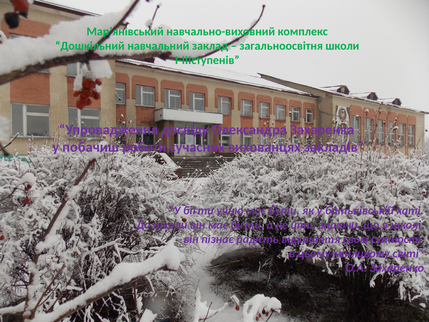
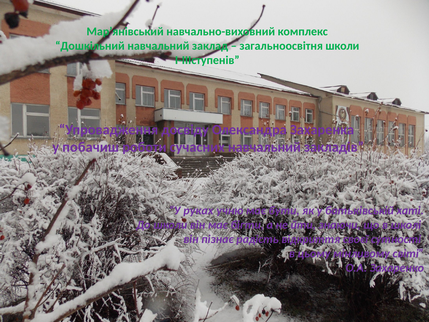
сучасних вихованцях: вихованцях -> навчальний
У бігти: бігти -> руках
